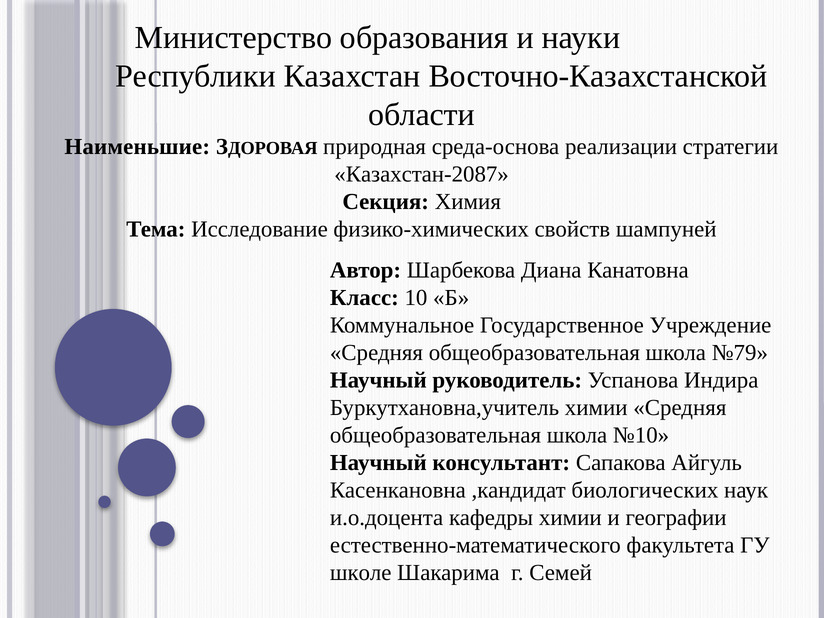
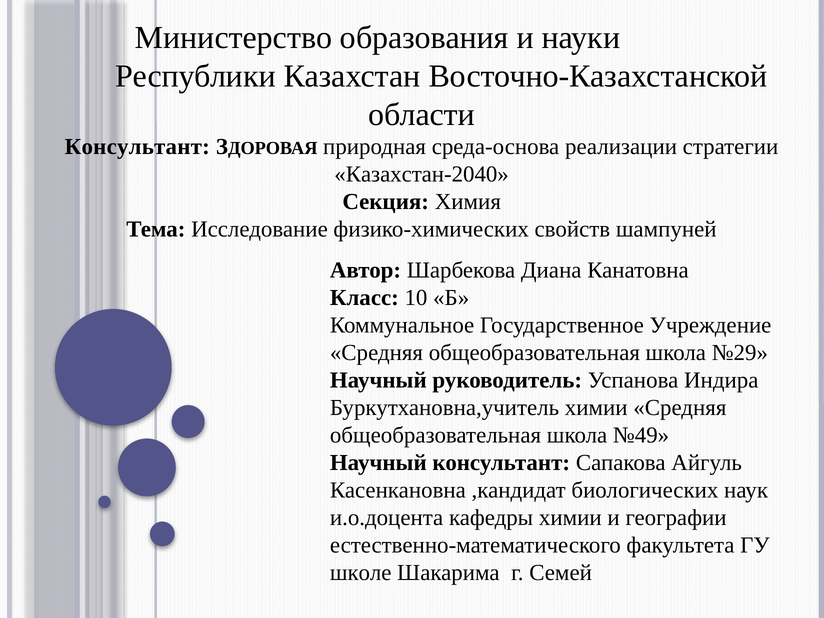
Наименьшие at (137, 147): Наименьшие -> Консультант
Казахстан-2087: Казахстан-2087 -> Казахстан-2040
№79: №79 -> №29
№10: №10 -> №49
